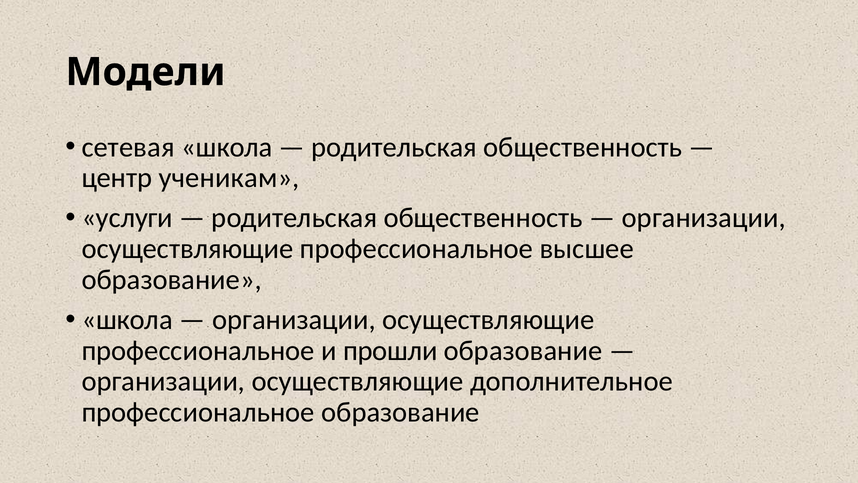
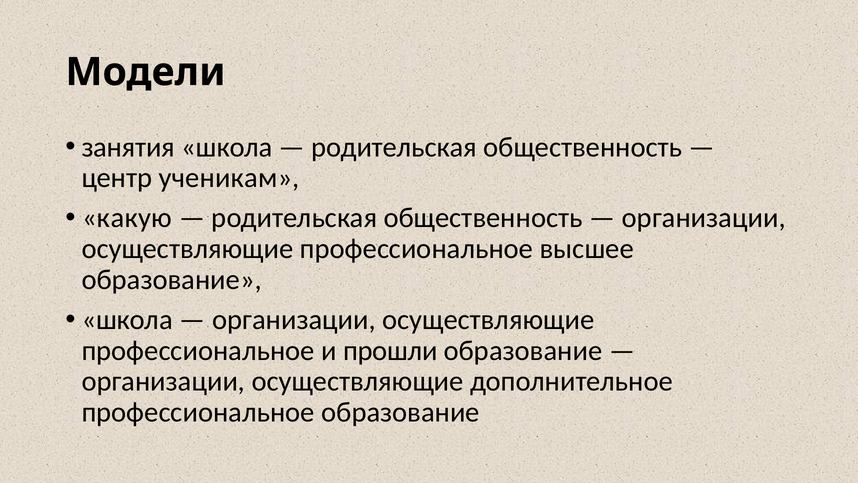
сетевая: сетевая -> занятия
услуги: услуги -> какую
